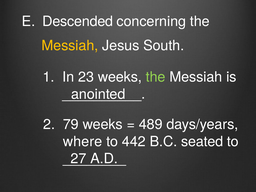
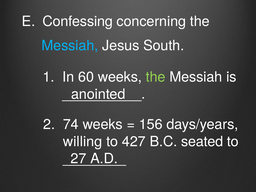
Descended: Descended -> Confessing
Messiah at (70, 46) colour: yellow -> light blue
23: 23 -> 60
79: 79 -> 74
489: 489 -> 156
where: where -> willing
442: 442 -> 427
